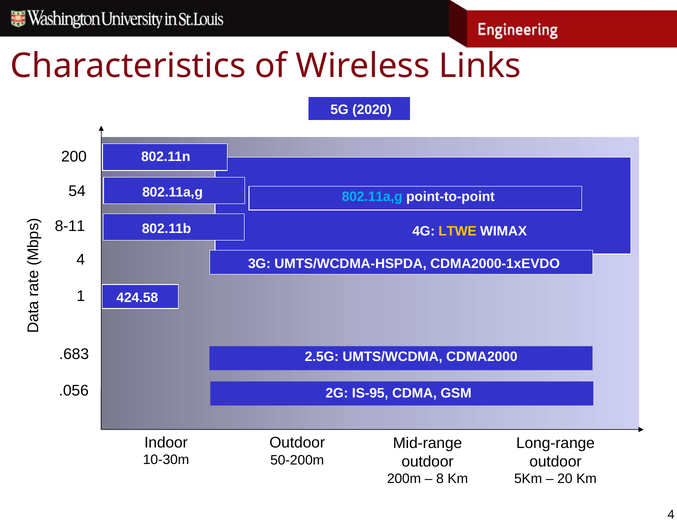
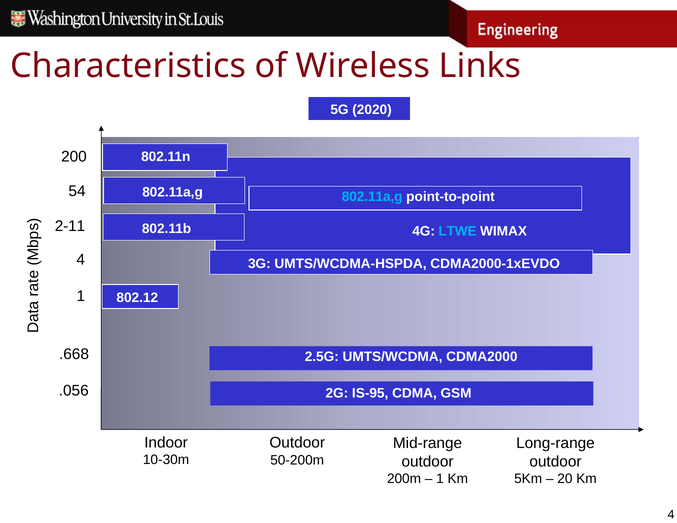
8-11: 8-11 -> 2-11
LTWE colour: yellow -> light blue
424.58: 424.58 -> 802.12
.683: .683 -> .668
8 at (440, 479): 8 -> 1
